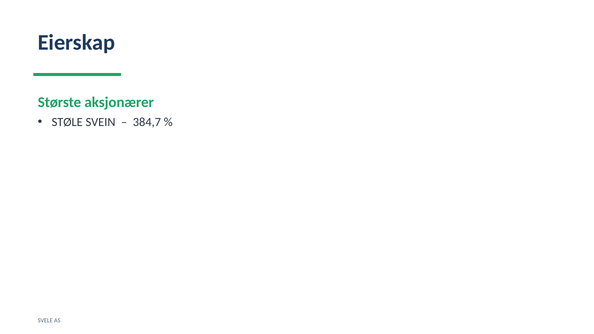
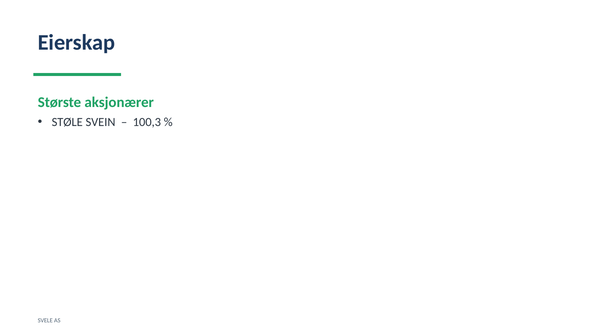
384,7: 384,7 -> 100,3
